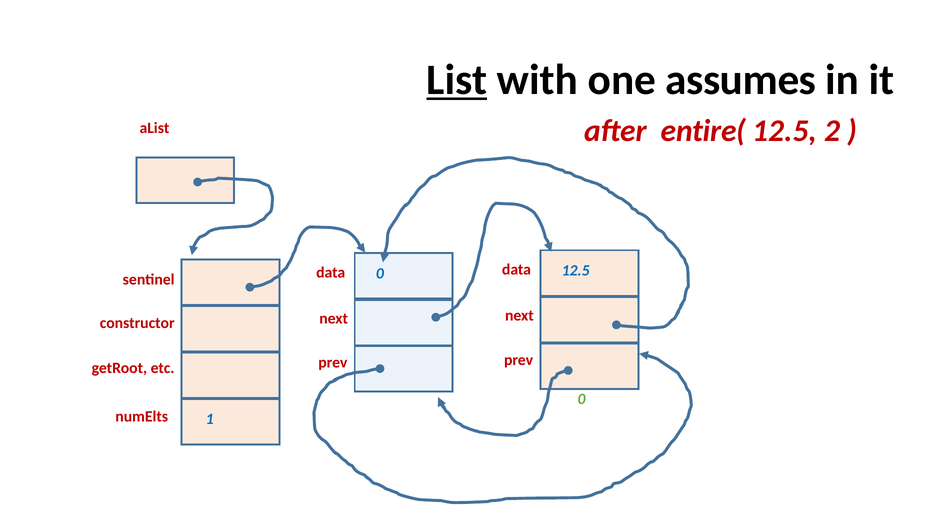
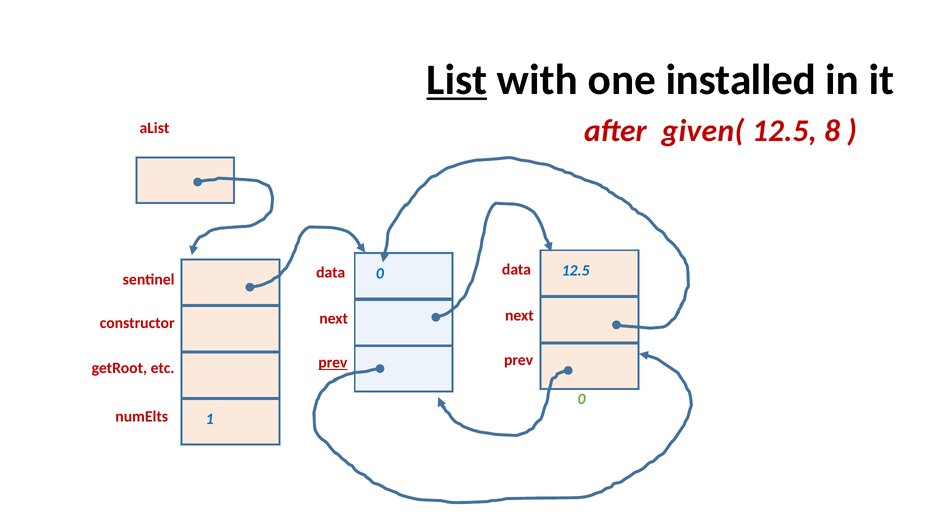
assumes: assumes -> installed
entire(: entire( -> given(
2: 2 -> 8
prev at (333, 363) underline: none -> present
